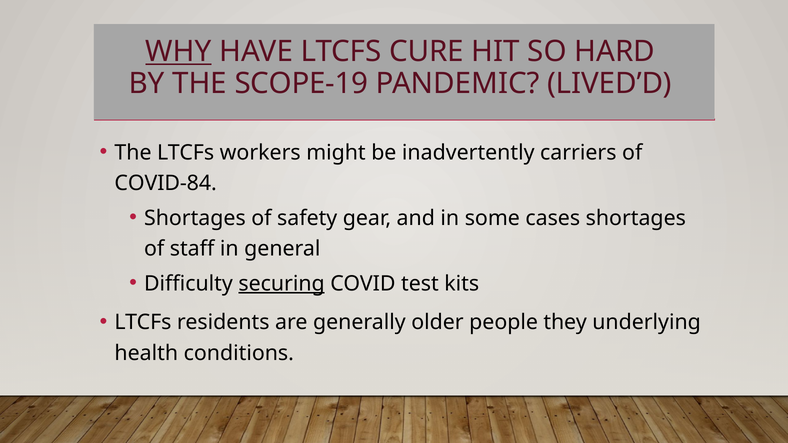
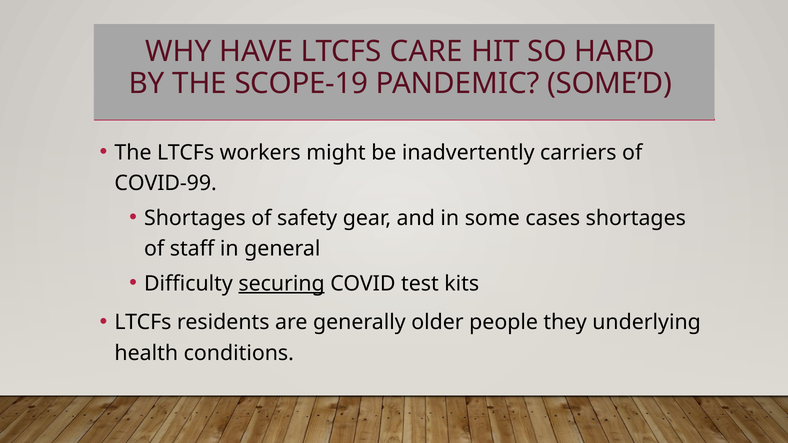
WHY underline: present -> none
CURE: CURE -> CARE
LIVED’D: LIVED’D -> SOME’D
COVID-84: COVID-84 -> COVID-99
